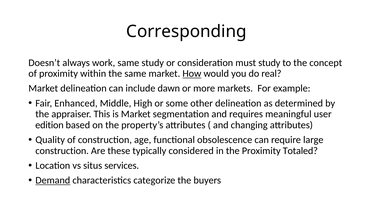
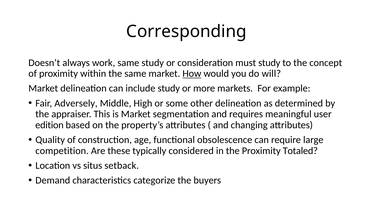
real: real -> will
include dawn: dawn -> study
Enhanced: Enhanced -> Adversely
construction at (62, 151): construction -> competition
services: services -> setback
Demand underline: present -> none
